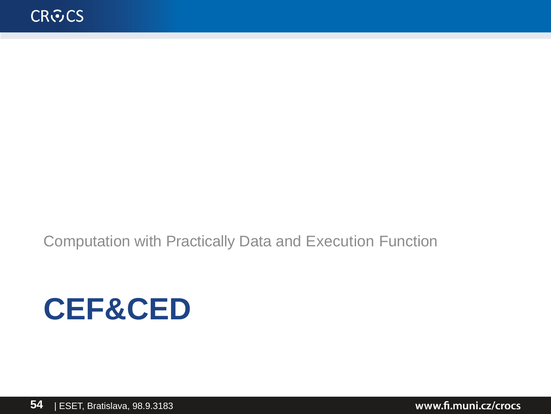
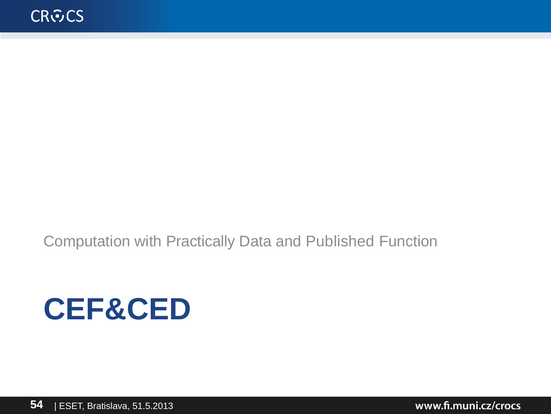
Execution: Execution -> Published
98.9.3183: 98.9.3183 -> 51.5.2013
